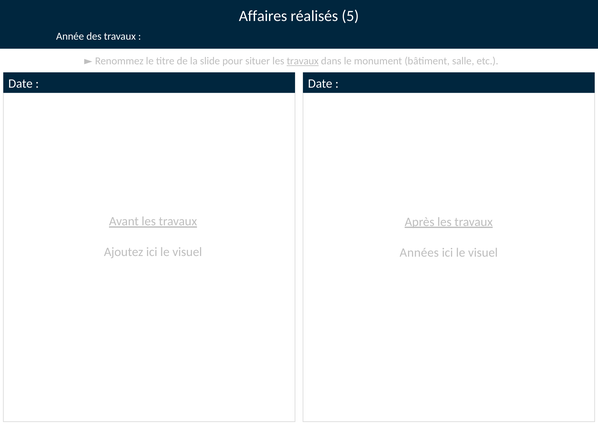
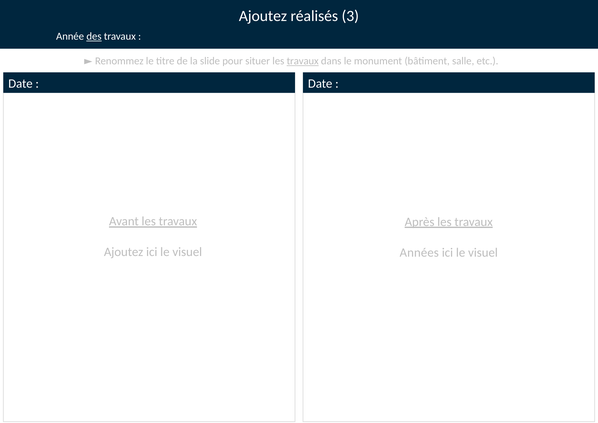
Affaires at (263, 16): Affaires -> Ajoutez
5: 5 -> 3
des underline: none -> present
